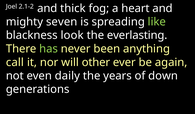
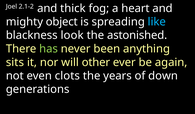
seven: seven -> object
like colour: light green -> light blue
everlasting: everlasting -> astonished
call: call -> sits
daily: daily -> clots
